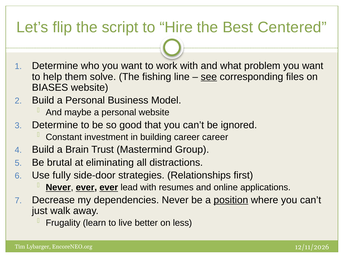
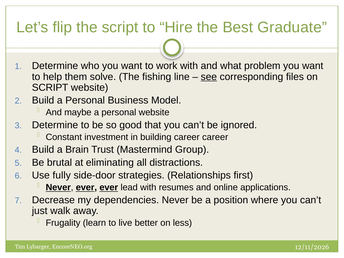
Centered: Centered -> Graduate
BIASES at (50, 88): BIASES -> SCRIPT
position underline: present -> none
